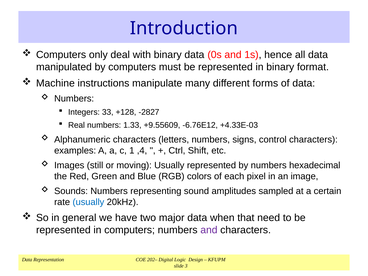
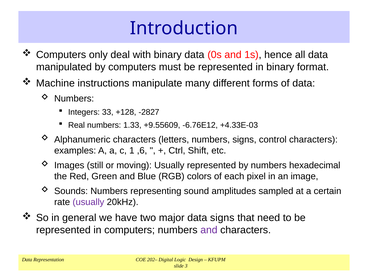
,4: ,4 -> ,6
usually at (88, 202) colour: blue -> purple
data when: when -> signs
